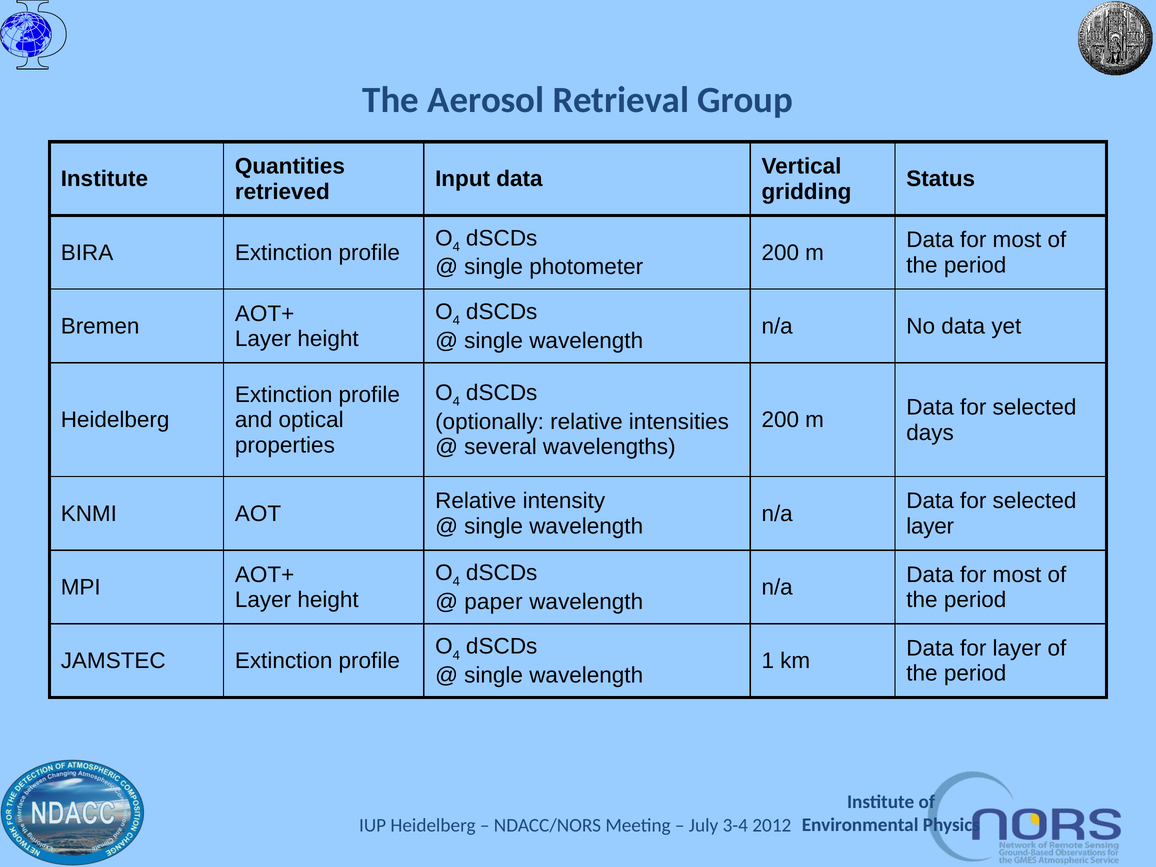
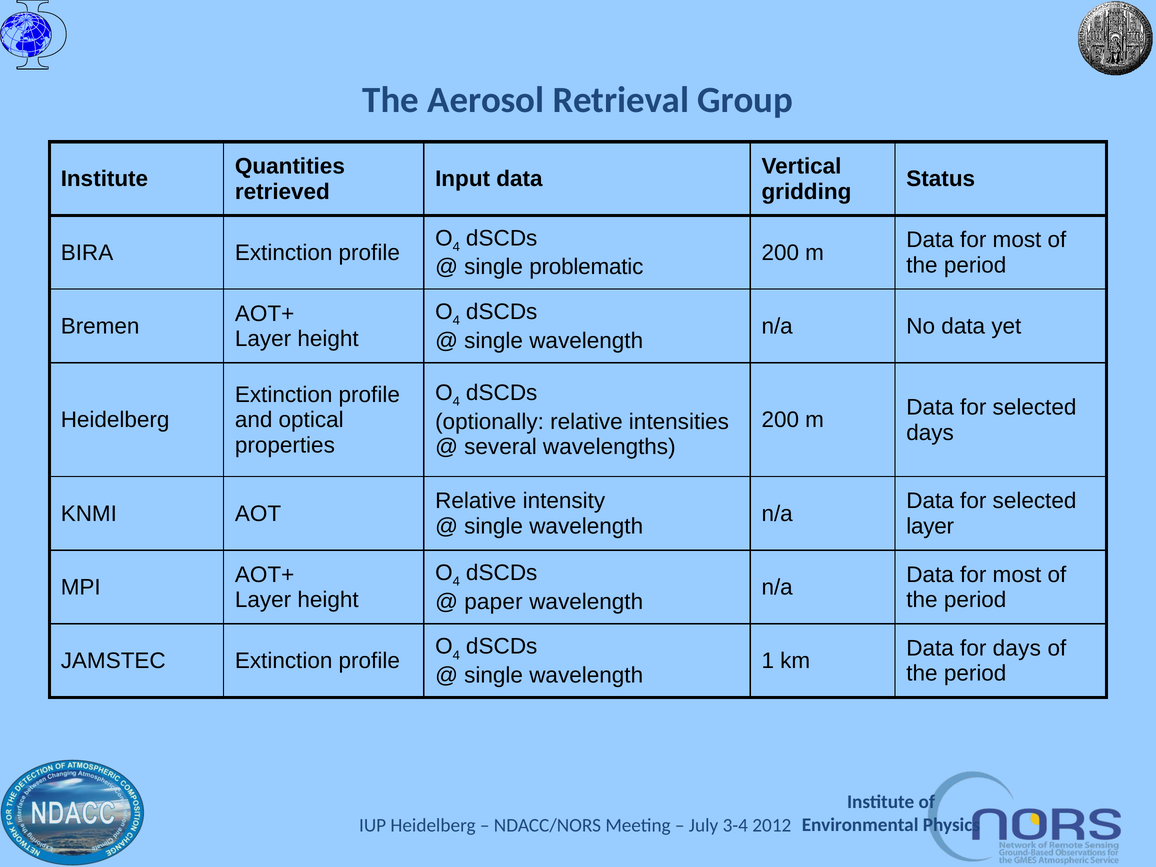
photometer: photometer -> problematic
for layer: layer -> days
